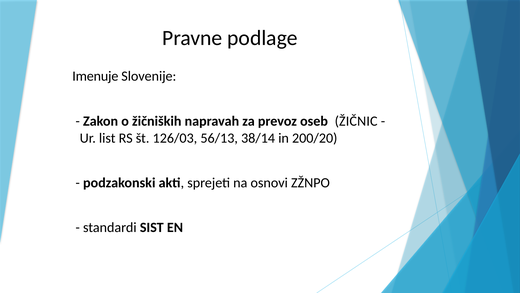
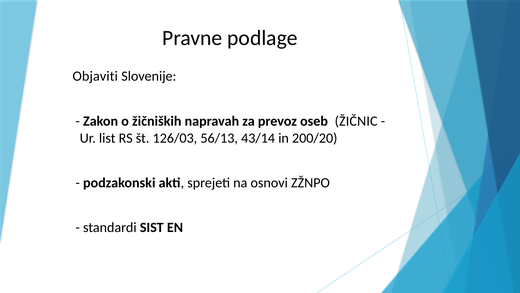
Imenuje: Imenuje -> Objaviti
38/14: 38/14 -> 43/14
